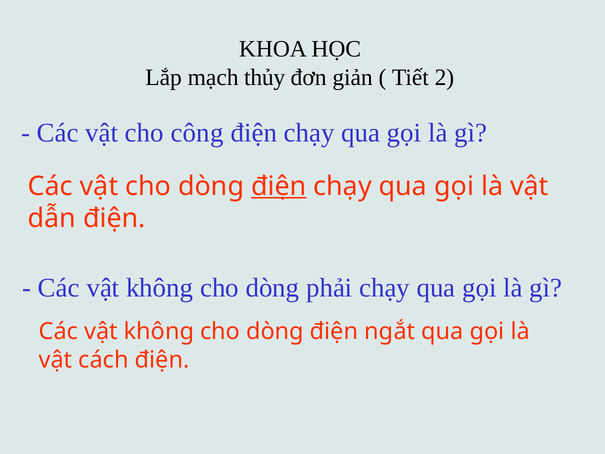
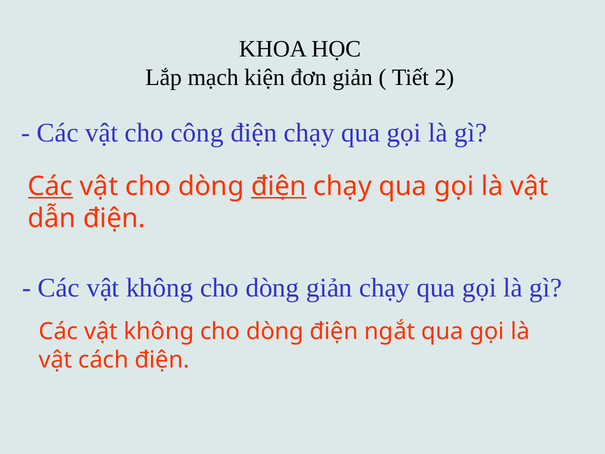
thủy: thủy -> kiện
Các at (50, 186) underline: none -> present
dòng phải: phải -> giản
